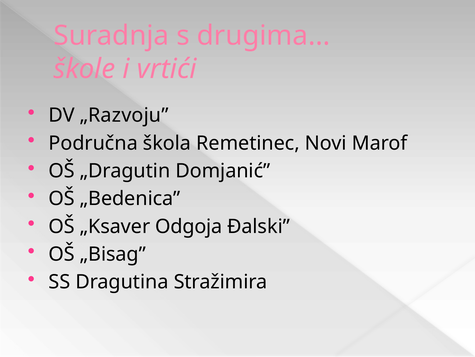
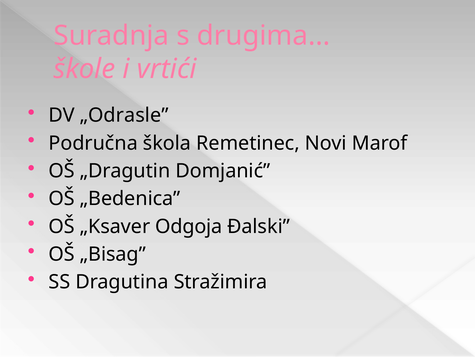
„Razvoju: „Razvoju -> „Odrasle
